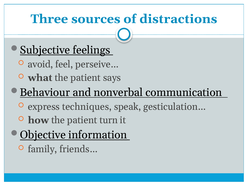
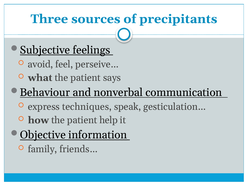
distractions: distractions -> precipitants
turn: turn -> help
